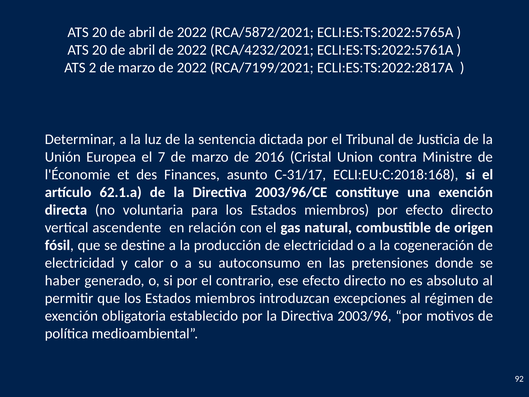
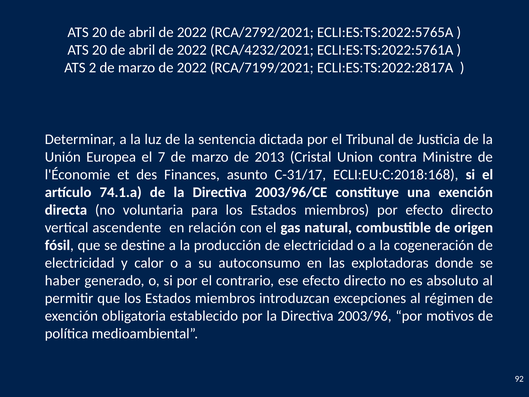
RCA/5872/2021: RCA/5872/2021 -> RCA/2792/2021
2016: 2016 -> 2013
62.1.a: 62.1.a -> 74.1.a
pretensiones: pretensiones -> explotadoras
